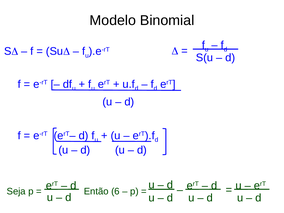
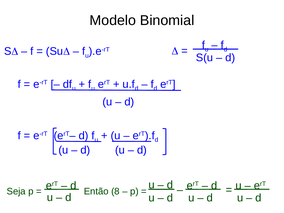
6: 6 -> 8
